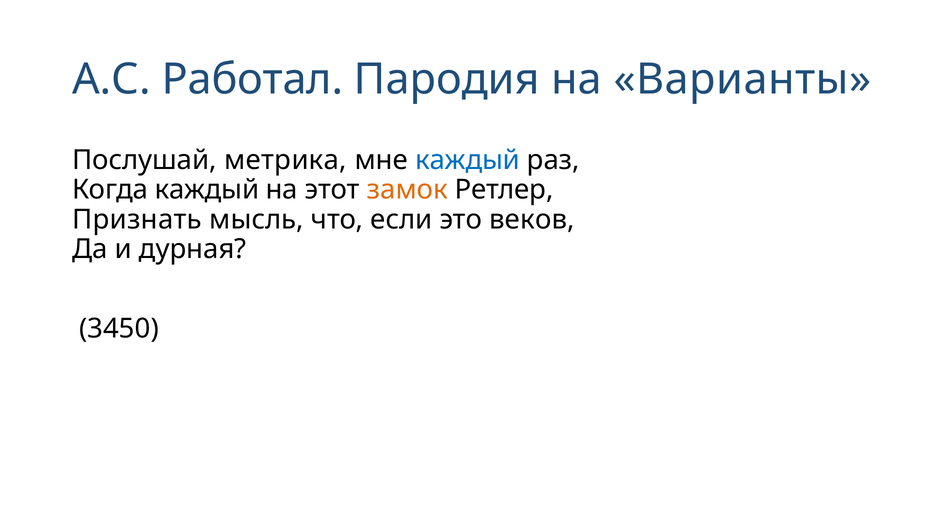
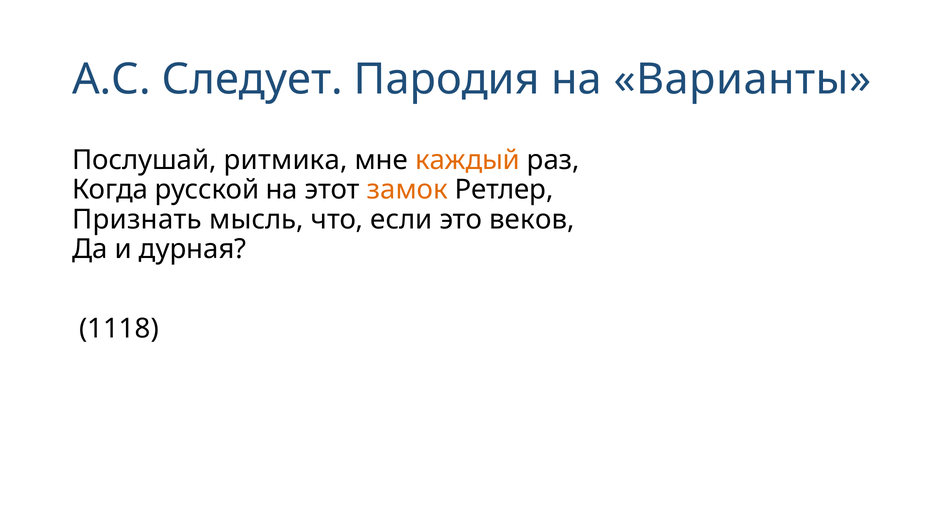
Работал: Работал -> Следует
метрика: метрика -> ритмика
каждый at (468, 160) colour: blue -> orange
Когда каждый: каждый -> русской
3450: 3450 -> 1118
